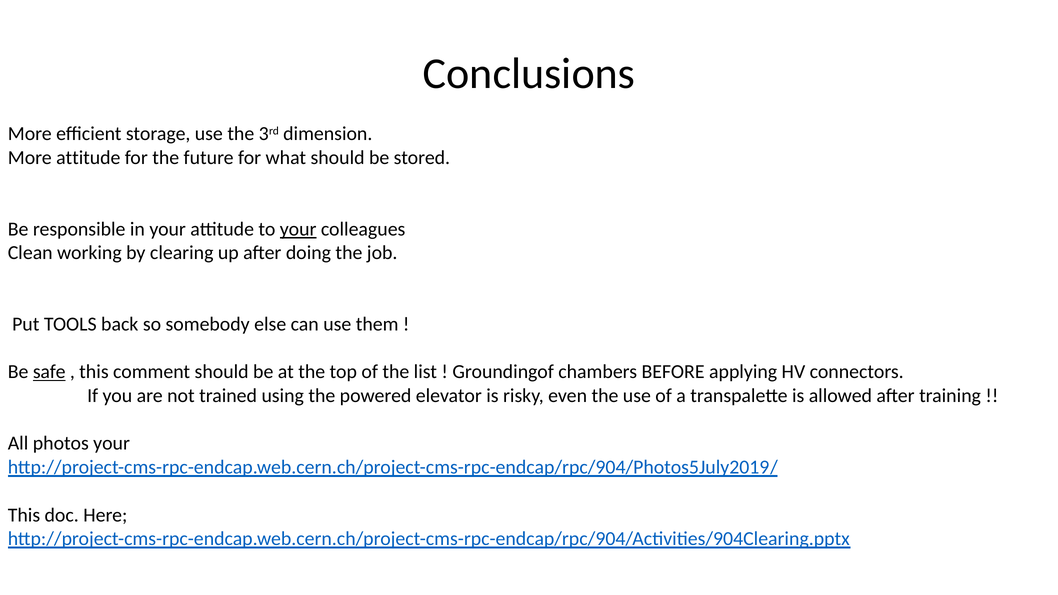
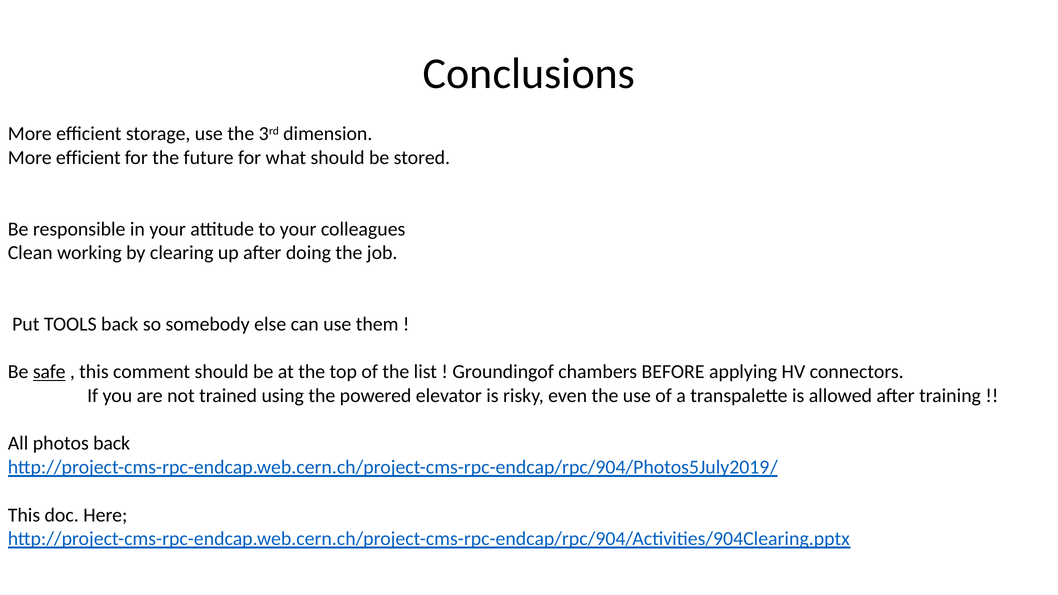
attitude at (88, 158): attitude -> efficient
your at (298, 229) underline: present -> none
photos your: your -> back
